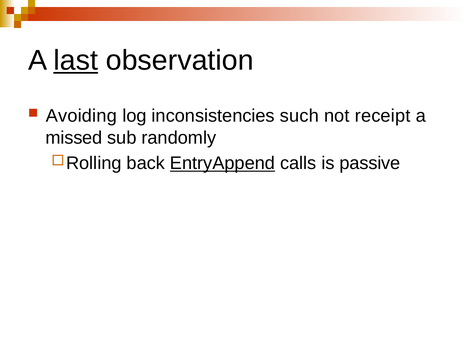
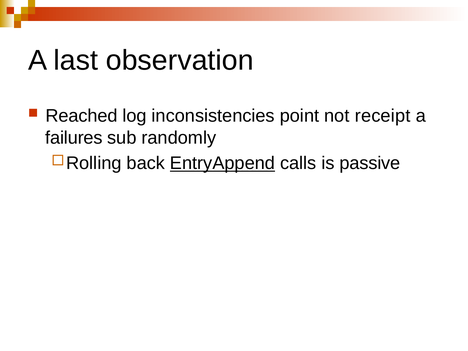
last underline: present -> none
Avoiding: Avoiding -> Reached
such: such -> point
missed: missed -> failures
